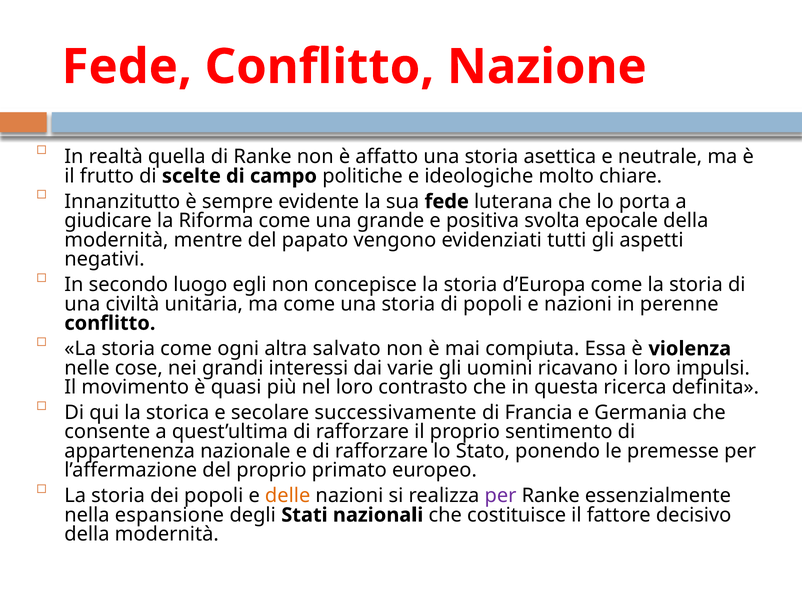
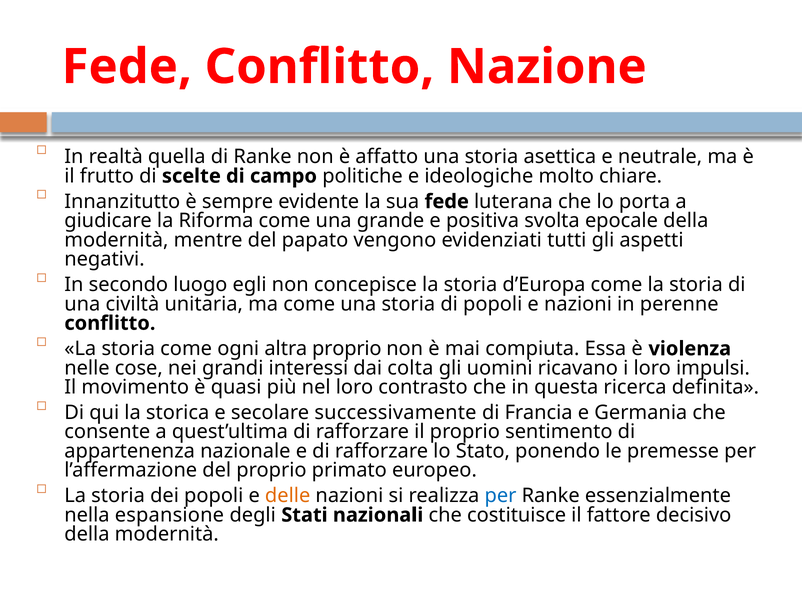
altra salvato: salvato -> proprio
varie: varie -> colta
per at (501, 496) colour: purple -> blue
